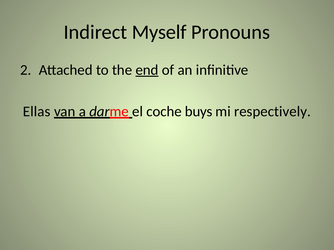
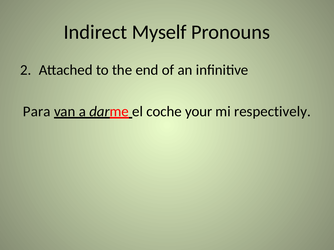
end underline: present -> none
Ellas: Ellas -> Para
buys: buys -> your
